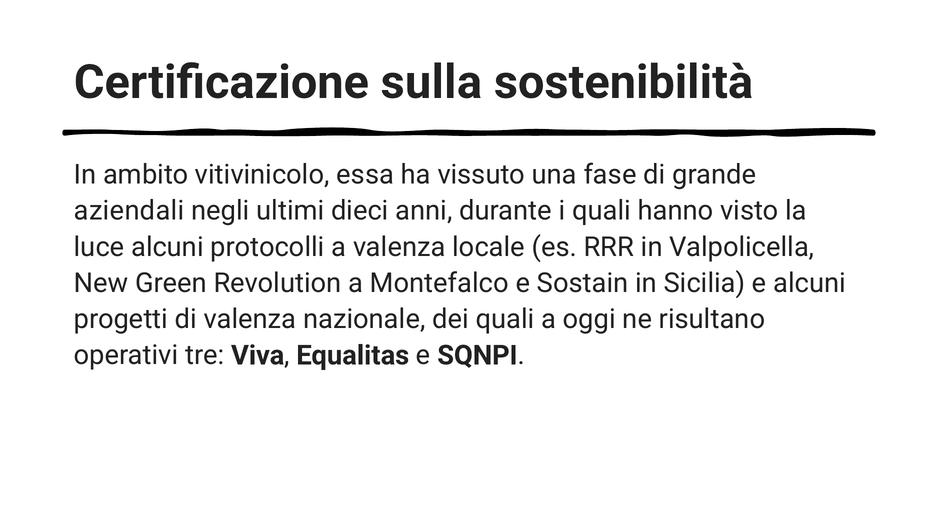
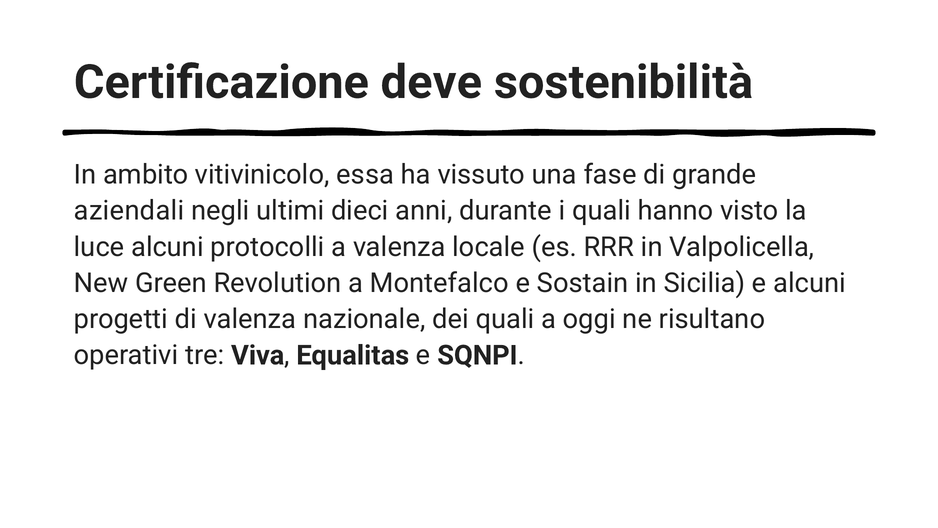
sulla: sulla -> deve
